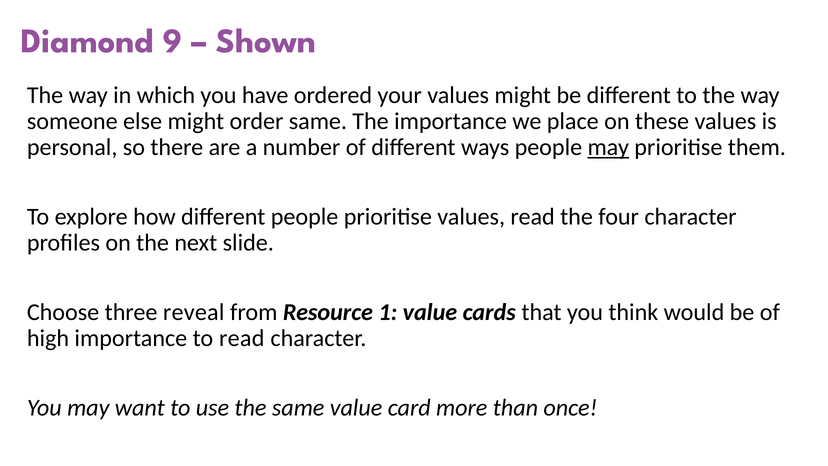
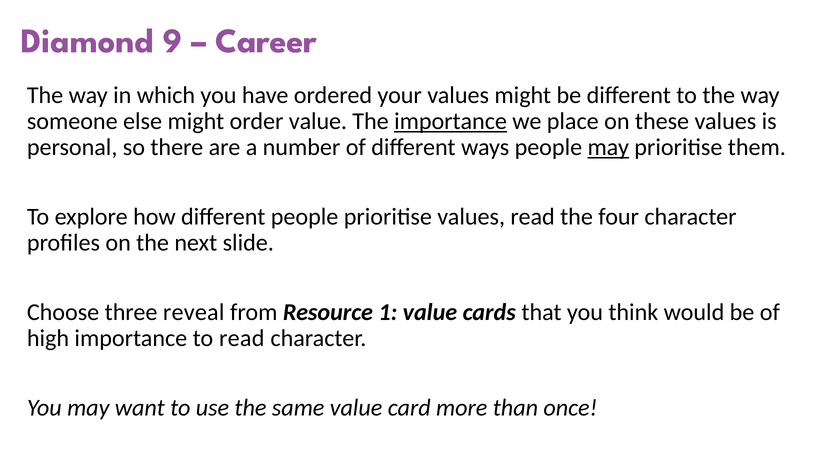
Shown: Shown -> Career
order same: same -> value
importance at (451, 121) underline: none -> present
